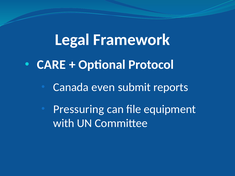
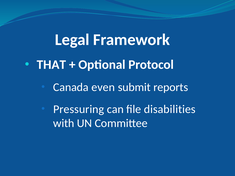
CARE: CARE -> THAT
equipment: equipment -> disabilities
